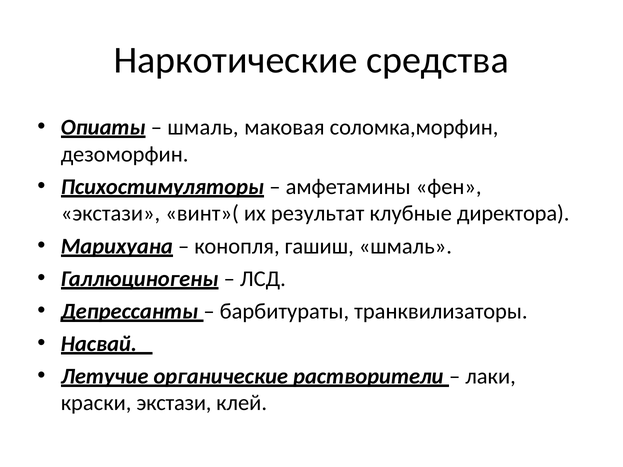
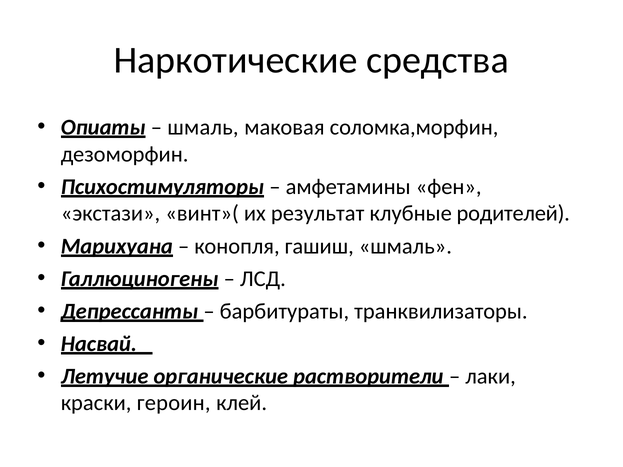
директора: директора -> родителей
краски экстази: экстази -> героин
